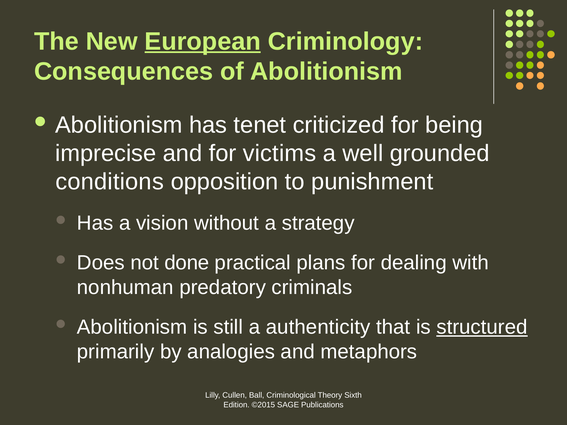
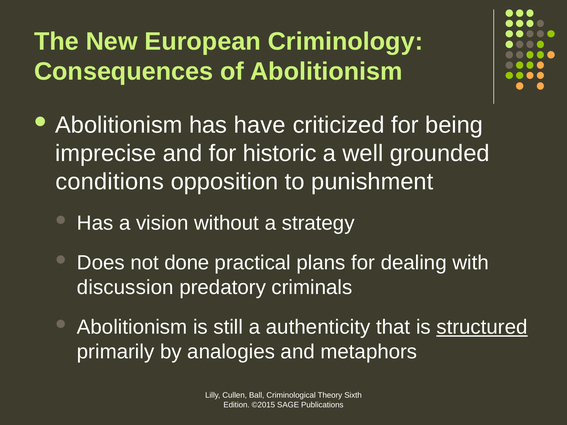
European underline: present -> none
tenet: tenet -> have
victims: victims -> historic
nonhuman: nonhuman -> discussion
